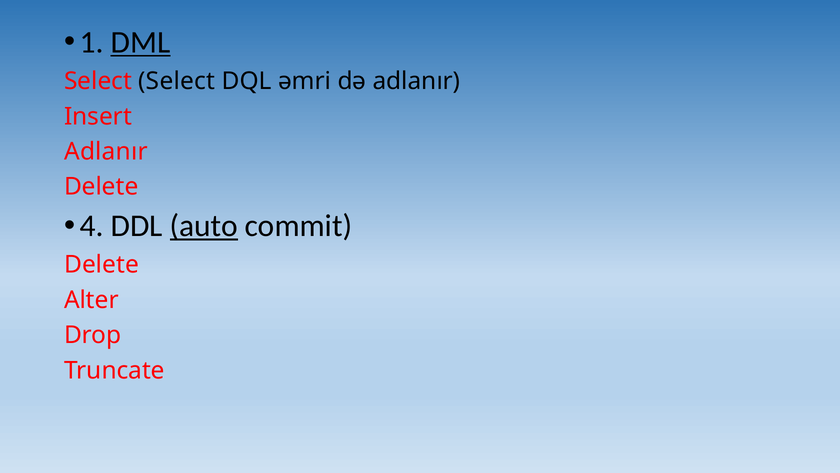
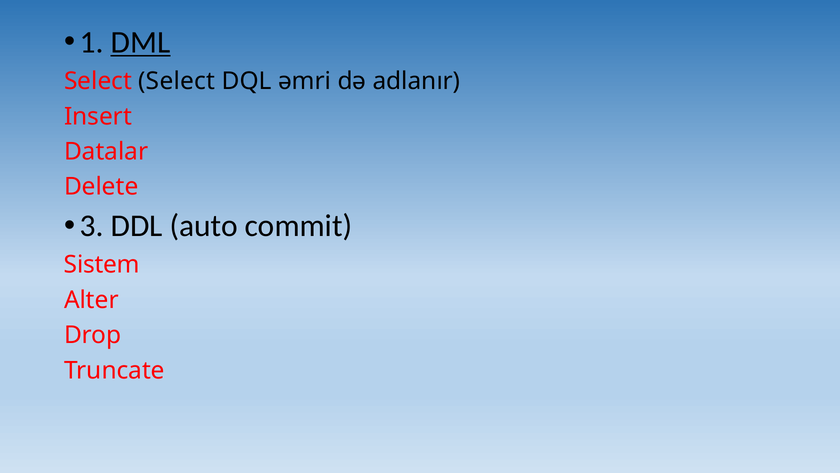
Adlanır at (106, 151): Adlanır -> Datalar
4: 4 -> 3
auto underline: present -> none
Delete at (102, 265): Delete -> Sistem
